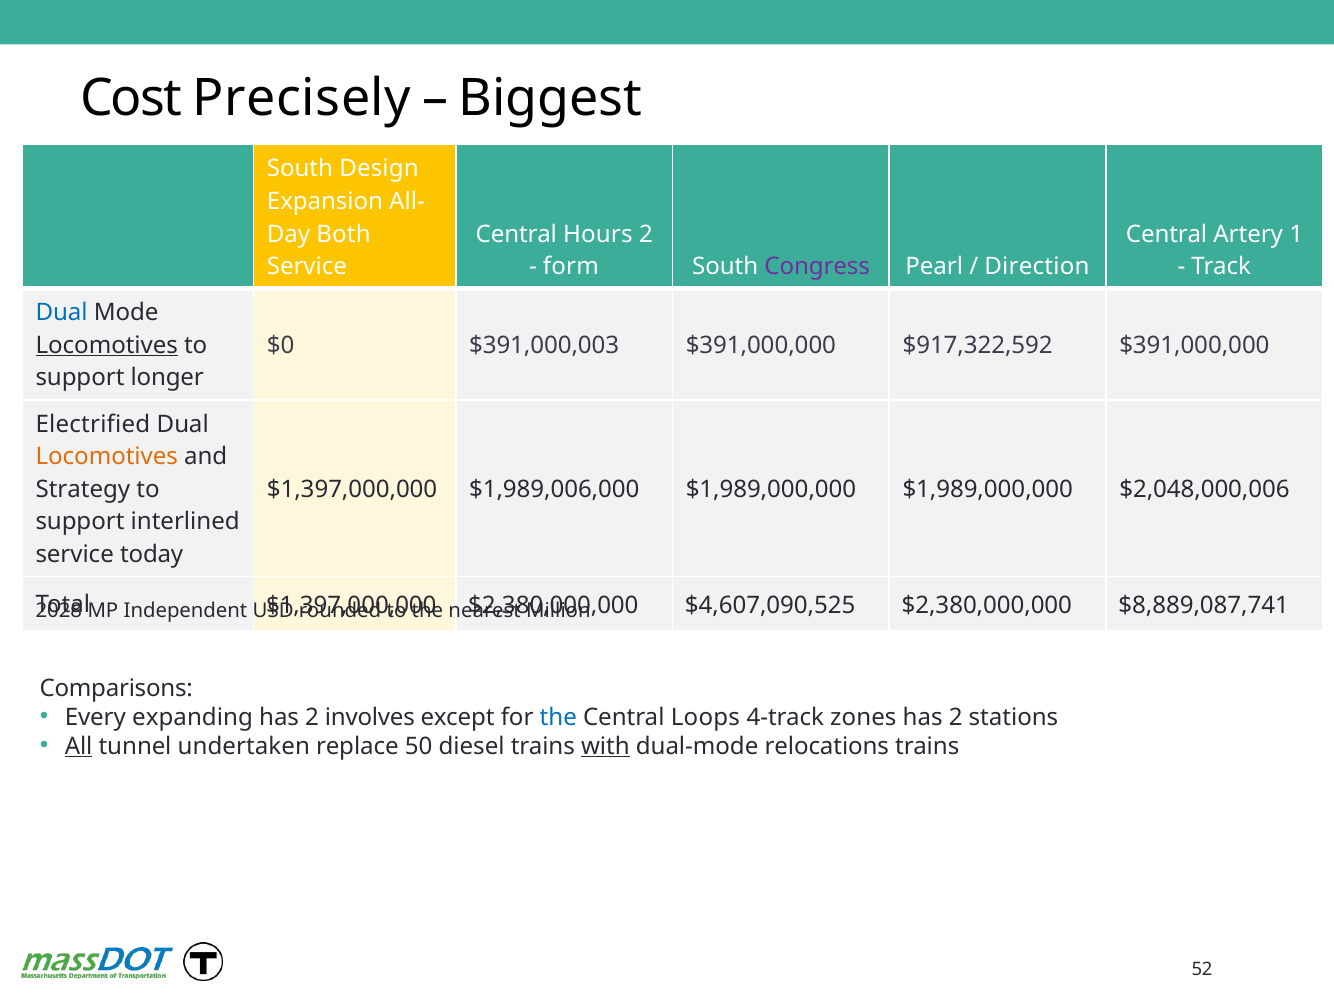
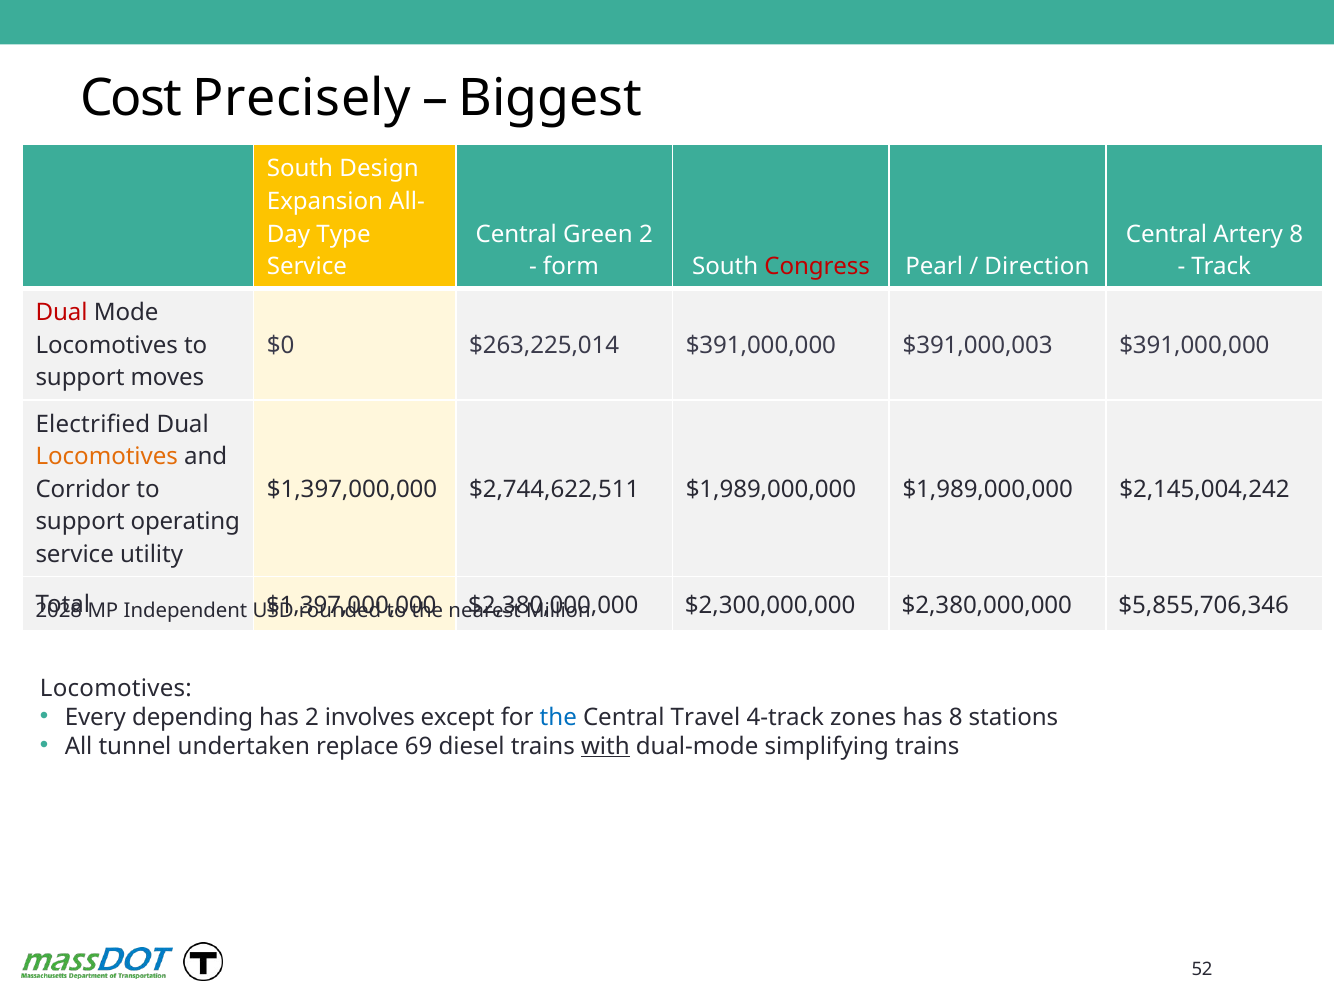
Both: Both -> Type
Hours: Hours -> Green
Artery 1: 1 -> 8
Congress colour: purple -> red
Dual at (62, 313) colour: blue -> red
Locomotives at (107, 346) underline: present -> none
$391,000,003: $391,000,003 -> $263,225,014
$917,322,592: $917,322,592 -> $391,000,003
longer: longer -> moves
Strategy: Strategy -> Corridor
$1,989,006,000: $1,989,006,000 -> $2,744,622,511
$2,048,000,006: $2,048,000,006 -> $2,145,004,242
interlined: interlined -> operating
today: today -> utility
$4,607,090,525: $4,607,090,525 -> $2,300,000,000
$8,889,087,741: $8,889,087,741 -> $5,855,706,346
Comparisons at (116, 689): Comparisons -> Locomotives
expanding: expanding -> depending
Loops: Loops -> Travel
2 at (956, 718): 2 -> 8
All underline: present -> none
50: 50 -> 69
relocations: relocations -> simplifying
